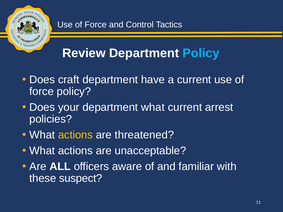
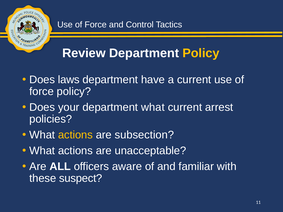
Policy at (201, 53) colour: light blue -> yellow
craft: craft -> laws
threatened: threatened -> subsection
